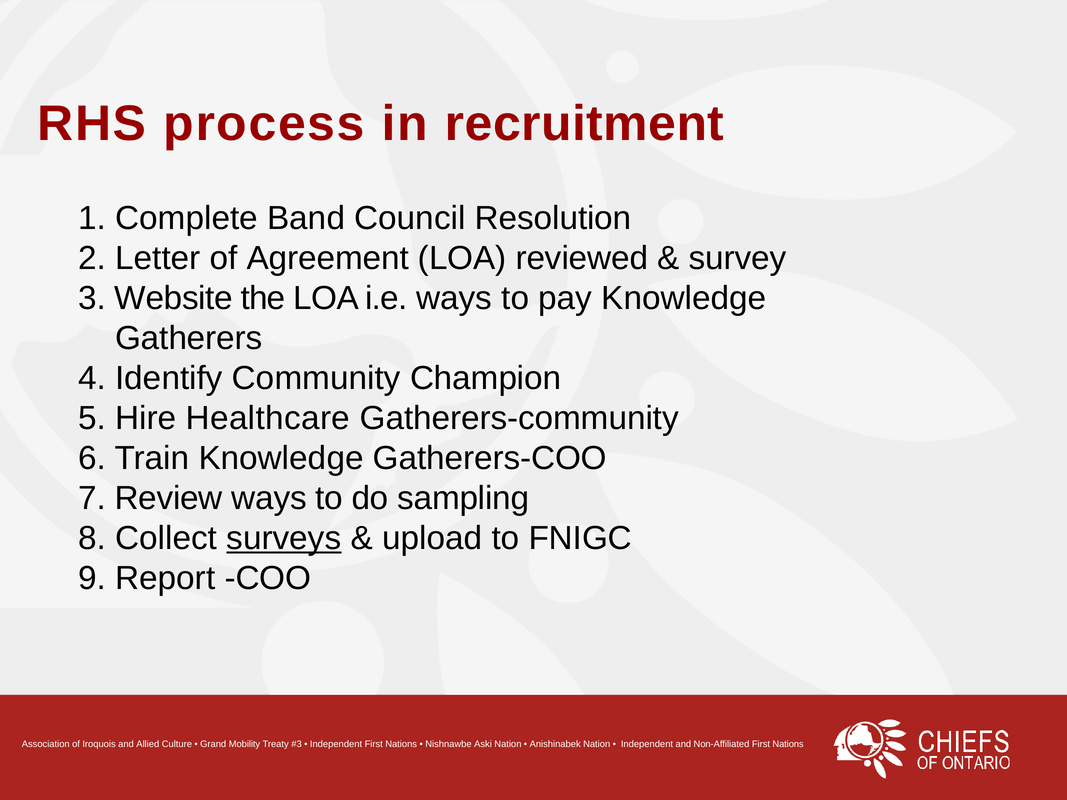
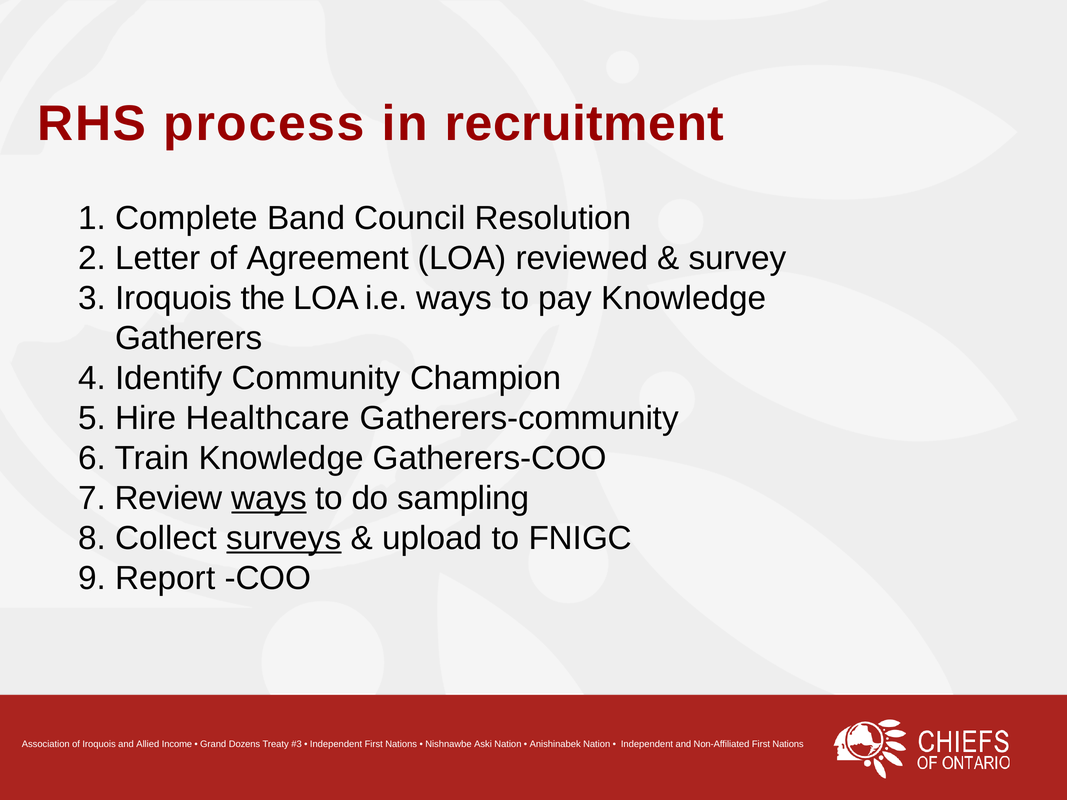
3 Website: Website -> Iroquois
ways at (269, 498) underline: none -> present
Culture: Culture -> Income
Mobility: Mobility -> Dozens
